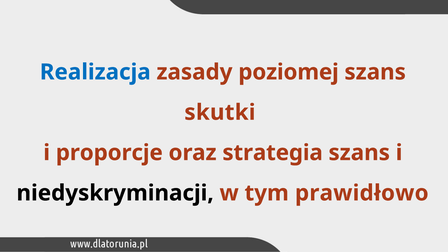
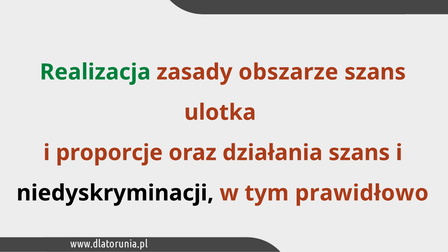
Realizacja colour: blue -> green
poziomej: poziomej -> obszarze
skutki: skutki -> ulotka
strategia: strategia -> działania
